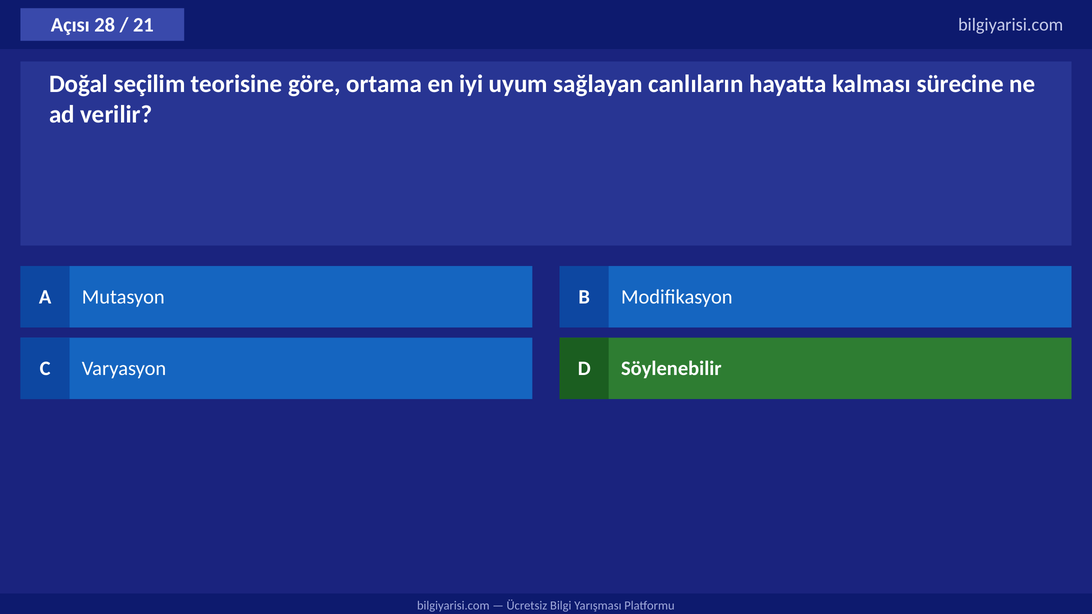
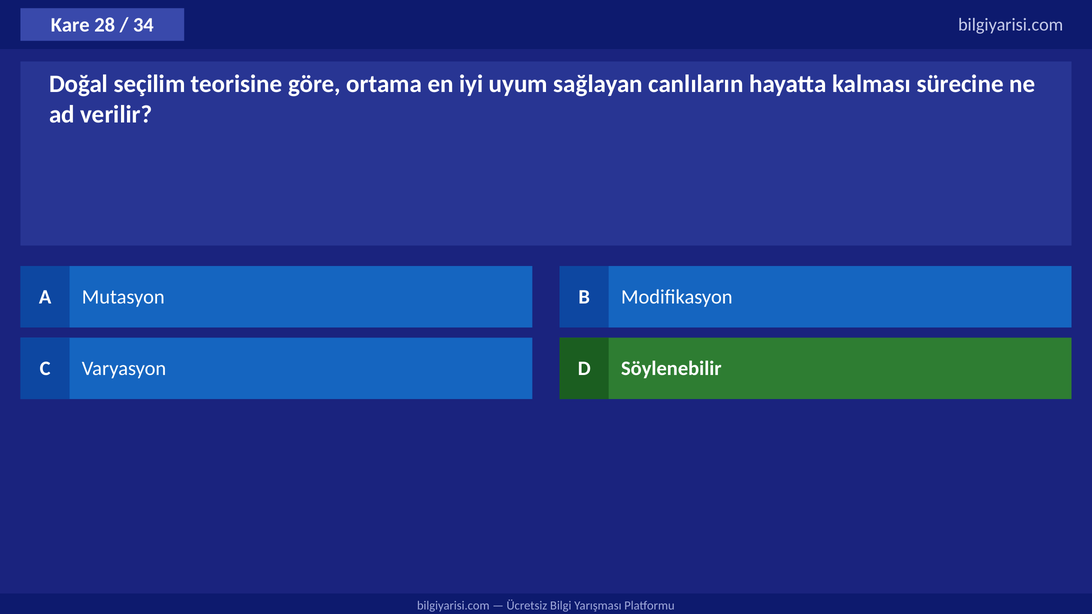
Açısı: Açısı -> Kare
21: 21 -> 34
